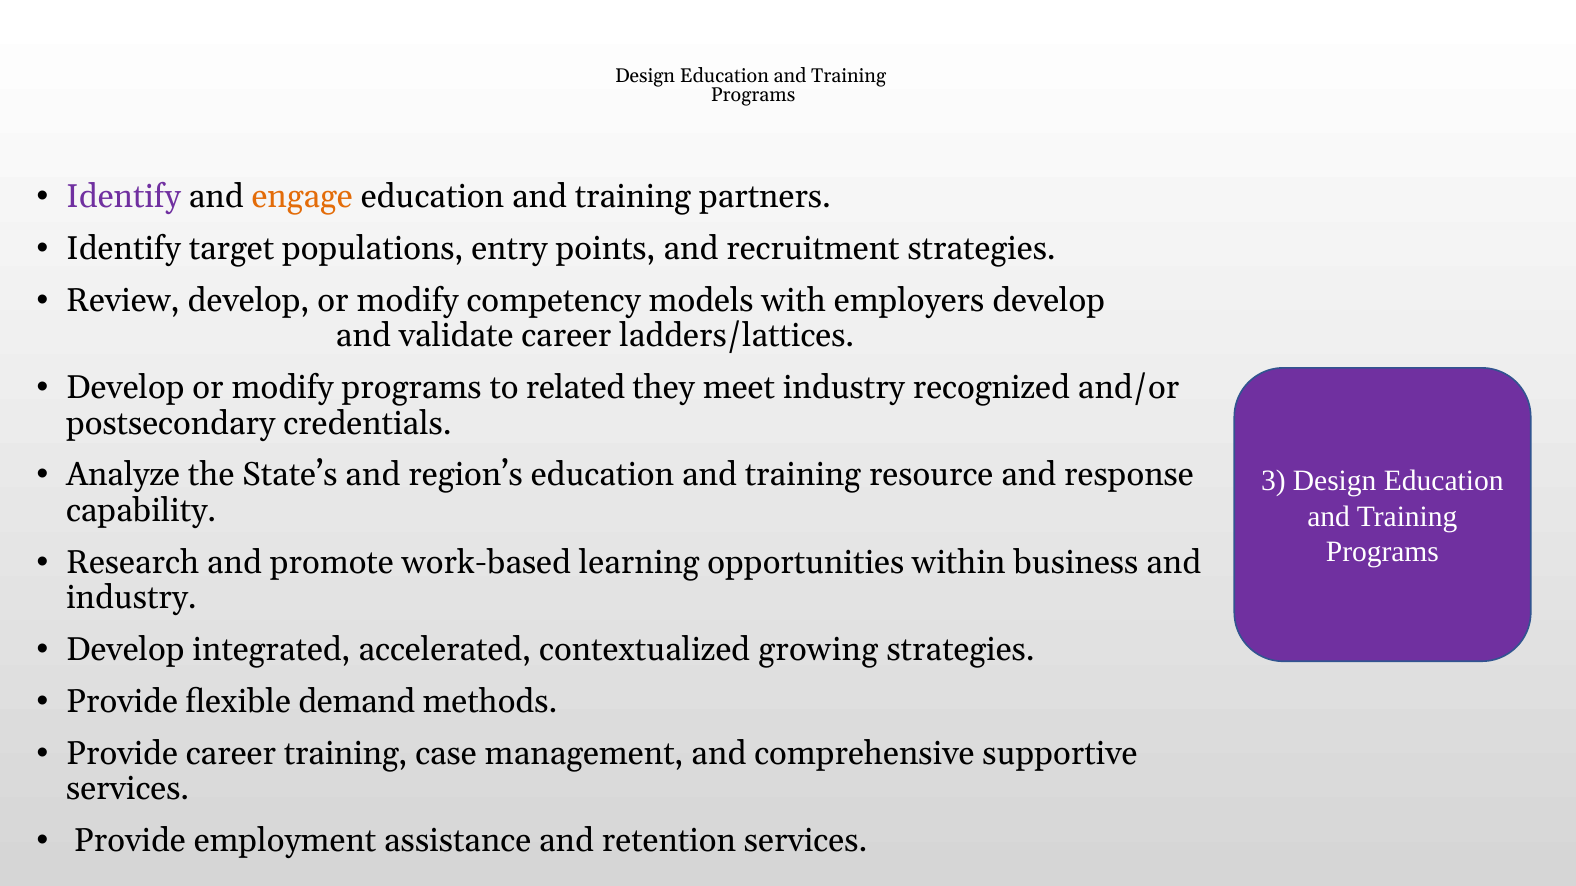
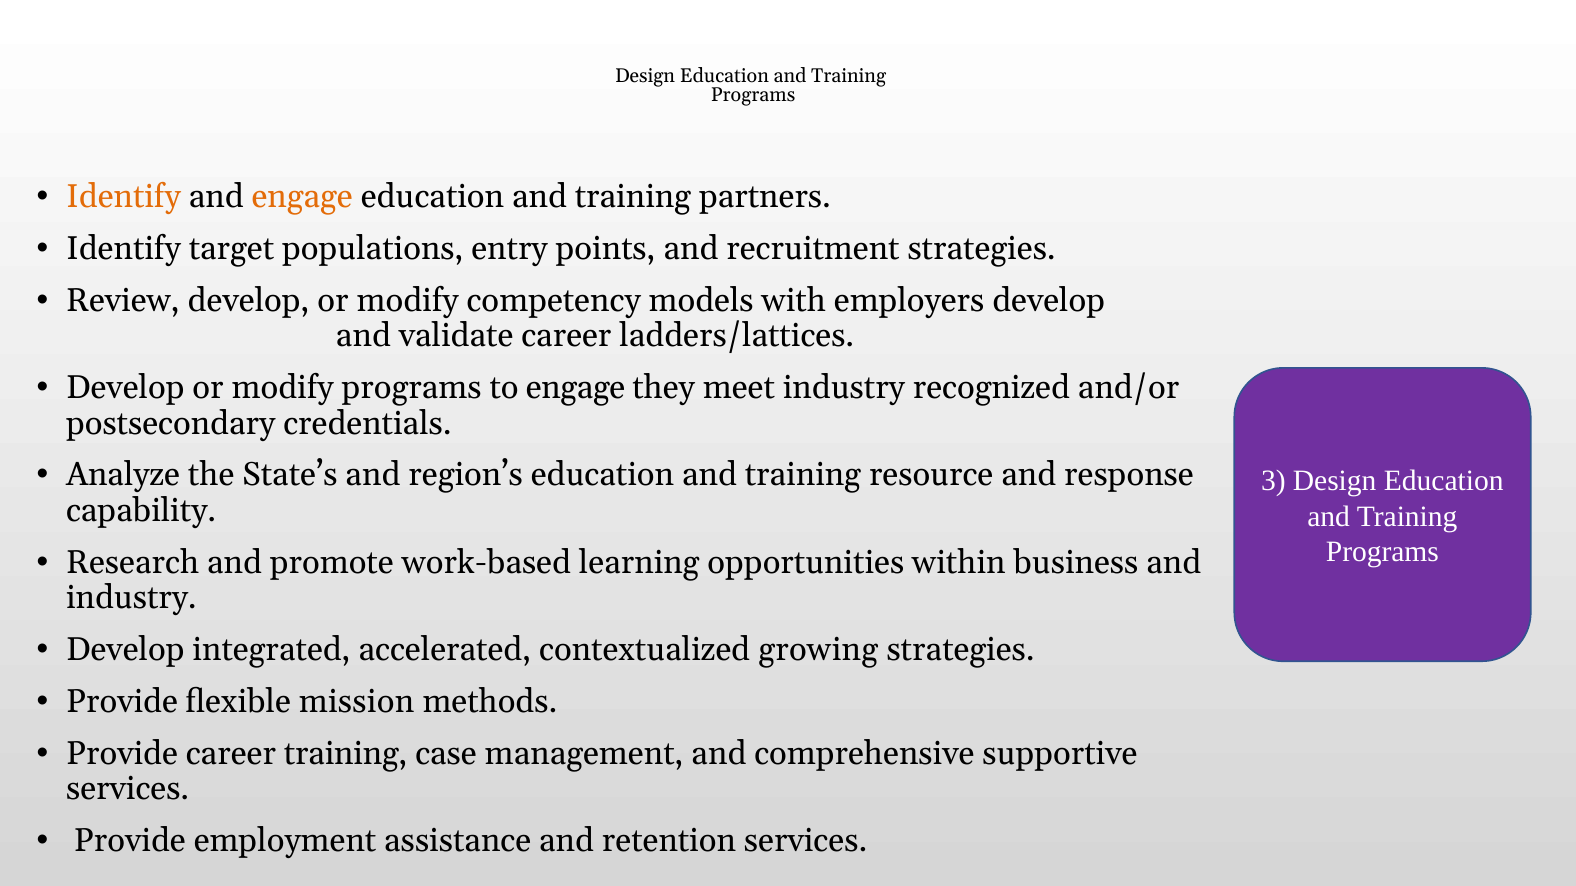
Identify at (123, 197) colour: purple -> orange
to related: related -> engage
demand: demand -> mission
